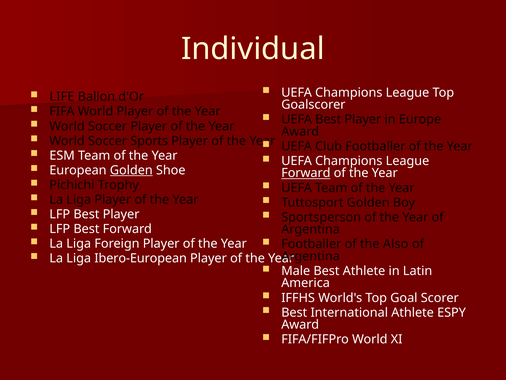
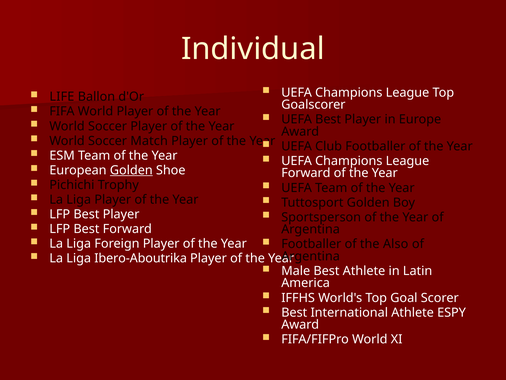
Sports: Sports -> Match
Forward at (306, 173) underline: present -> none
Ibero-European: Ibero-European -> Ibero-Aboutrika
